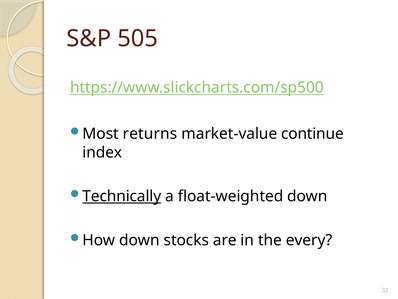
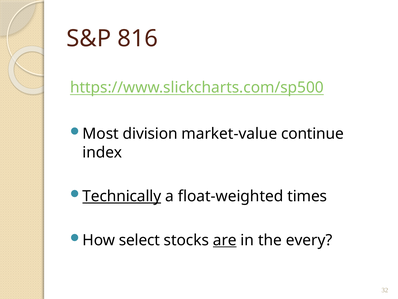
505: 505 -> 816
returns: returns -> division
float-weighted down: down -> times
How down: down -> select
are underline: none -> present
